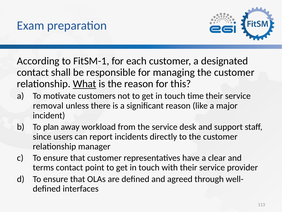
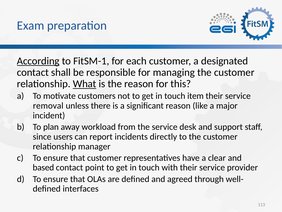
According underline: none -> present
time: time -> item
terms: terms -> based
